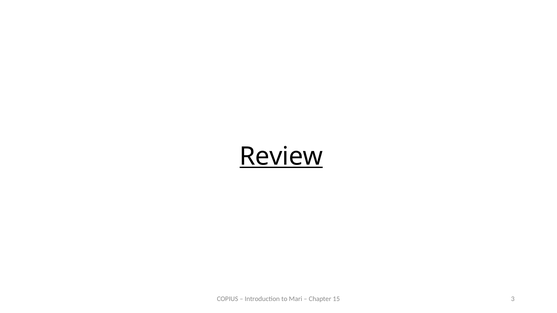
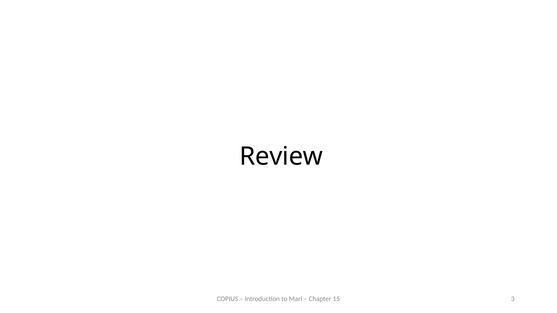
Review underline: present -> none
